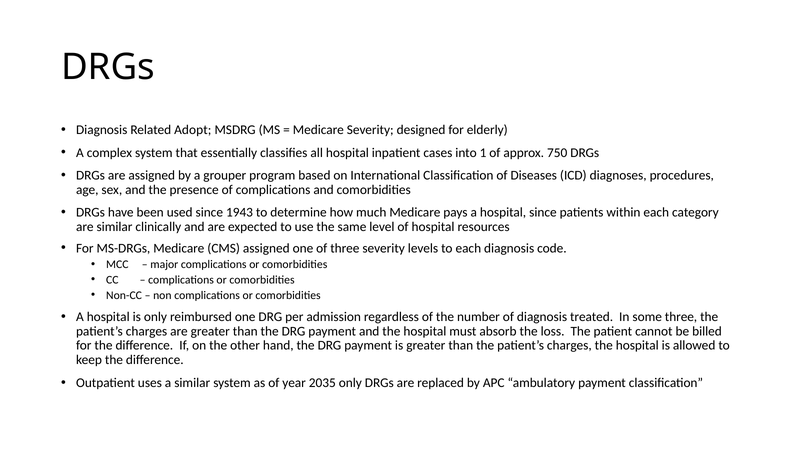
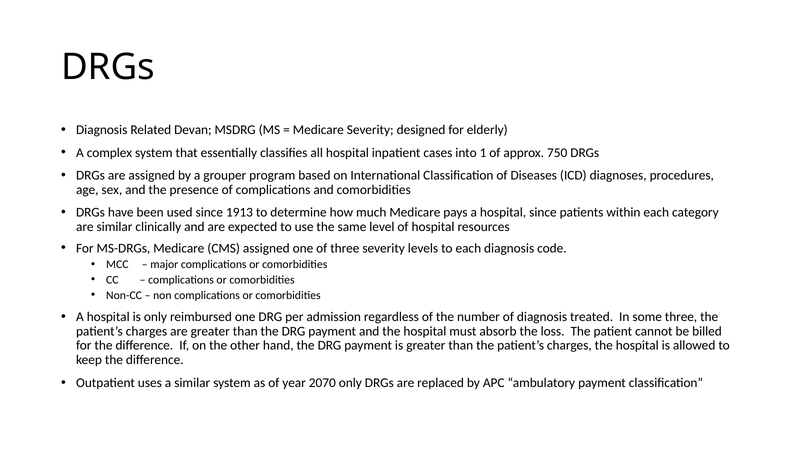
Adopt: Adopt -> Devan
1943: 1943 -> 1913
2035: 2035 -> 2070
